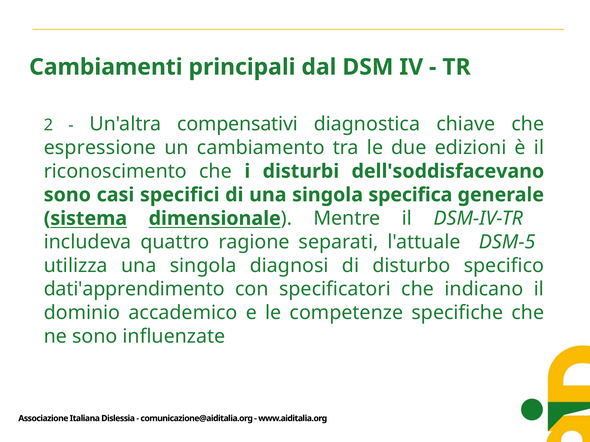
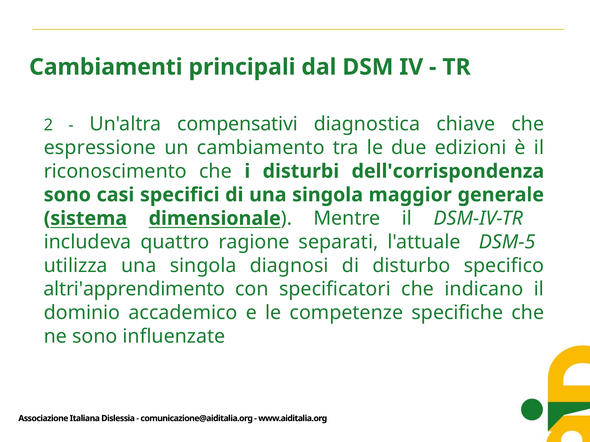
dell'soddisfacevano: dell'soddisfacevano -> dell'corrispondenza
specifica: specifica -> maggior
dati'apprendimento: dati'apprendimento -> altri'apprendimento
